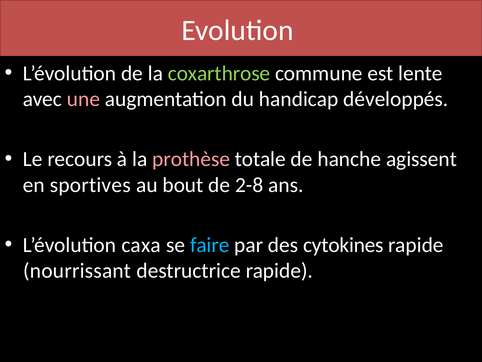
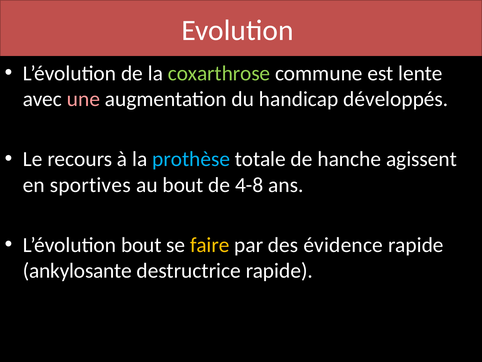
prothèse colour: pink -> light blue
2-8: 2-8 -> 4-8
L’évolution caxa: caxa -> bout
faire colour: light blue -> yellow
cytokines: cytokines -> évidence
nourrissant: nourrissant -> ankylosante
